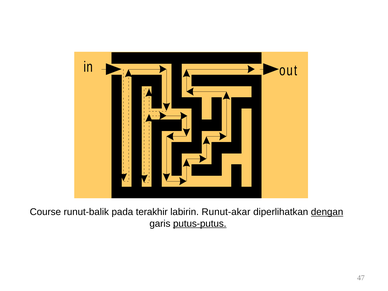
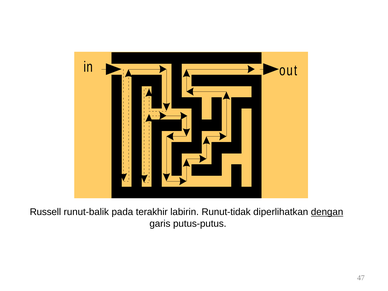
Course: Course -> Russell
Runut-akar: Runut-akar -> Runut-tidak
putus-putus underline: present -> none
